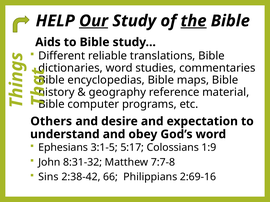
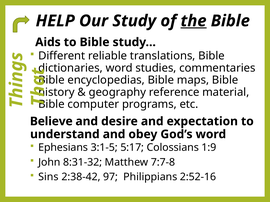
Our underline: present -> none
Others: Others -> Believe
66: 66 -> 97
2:69-16: 2:69-16 -> 2:52-16
